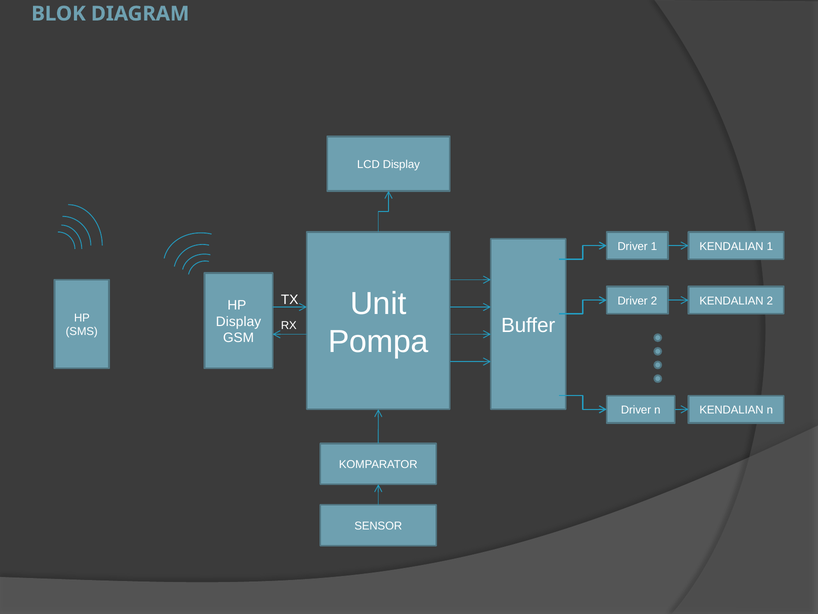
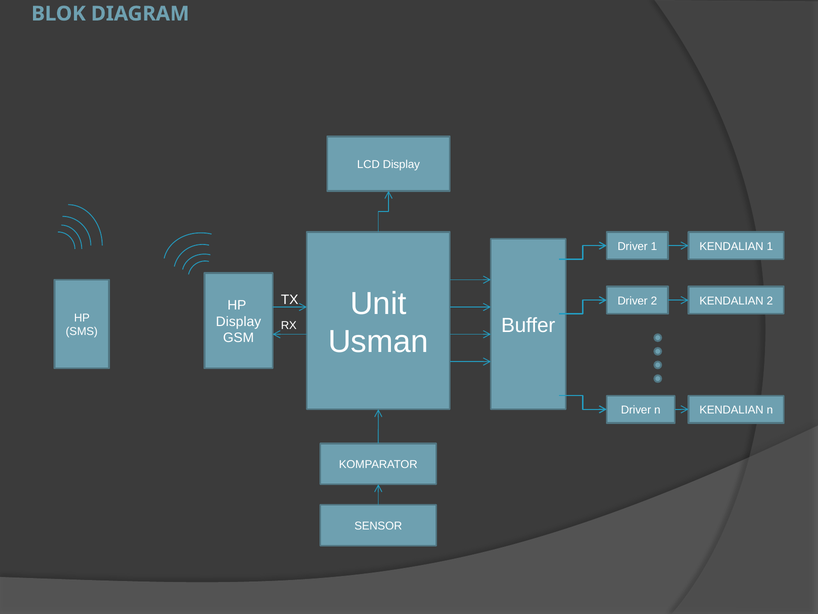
Pompa: Pompa -> Usman
